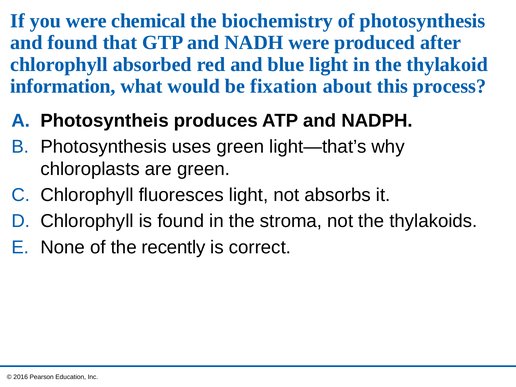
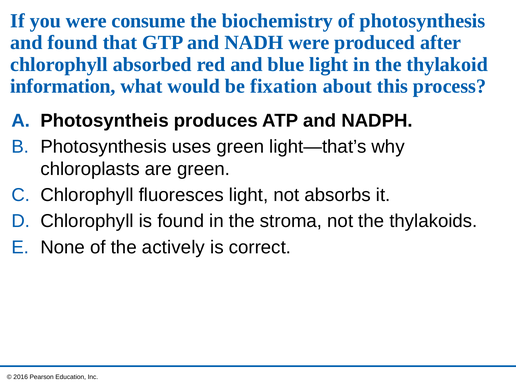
chemical: chemical -> consume
recently: recently -> actively
